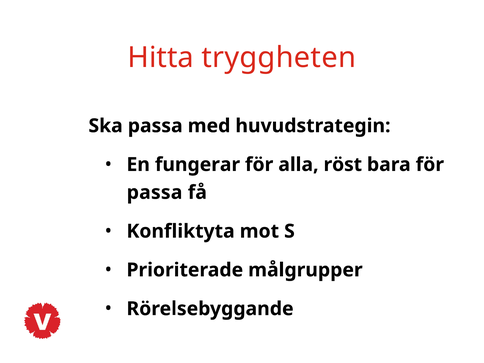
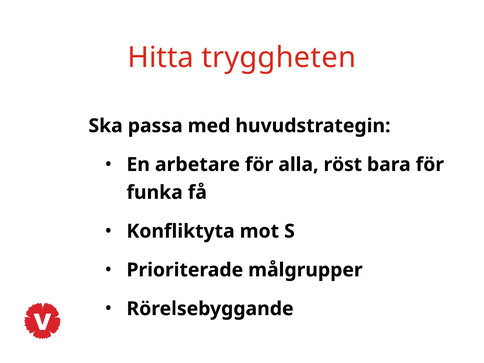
fungerar: fungerar -> arbetare
passa at (155, 193): passa -> funka
